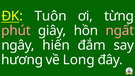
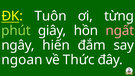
phút colour: pink -> light green
hương: hương -> ngoan
Long: Long -> Thức
